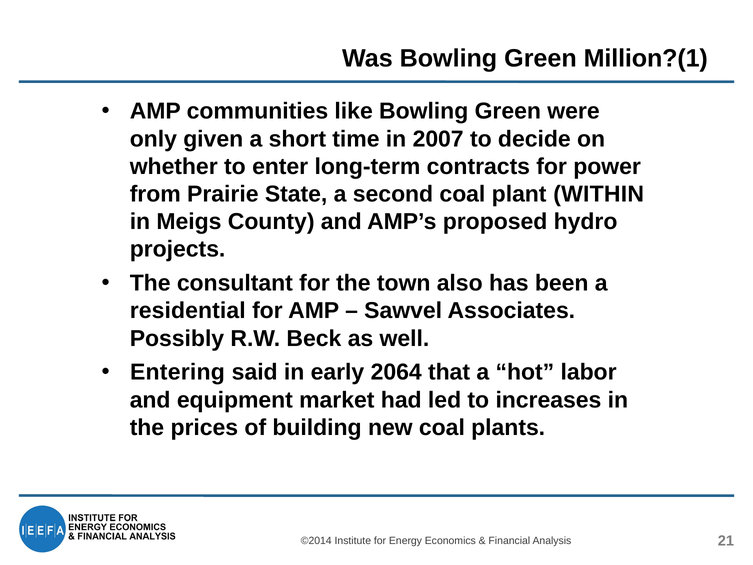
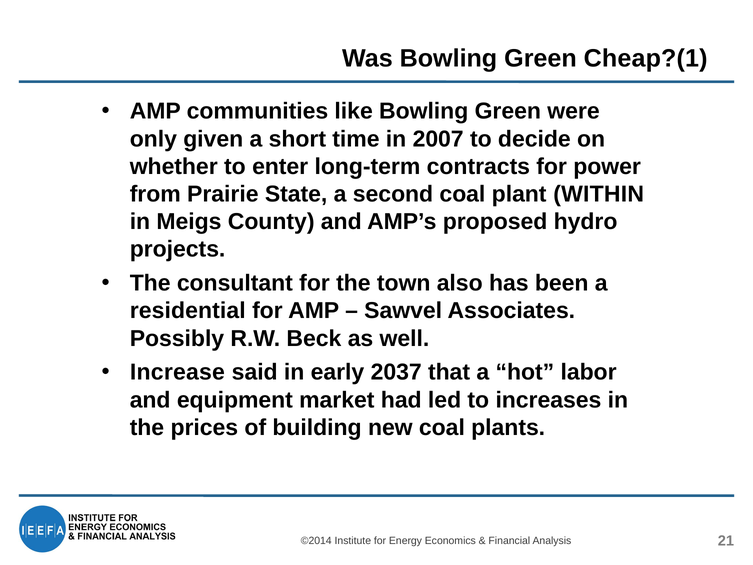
Million?(1: Million?(1 -> Cheap?(1
Entering: Entering -> Increase
2064: 2064 -> 2037
